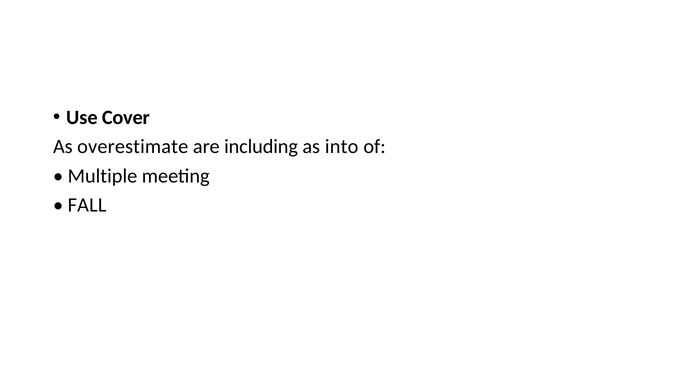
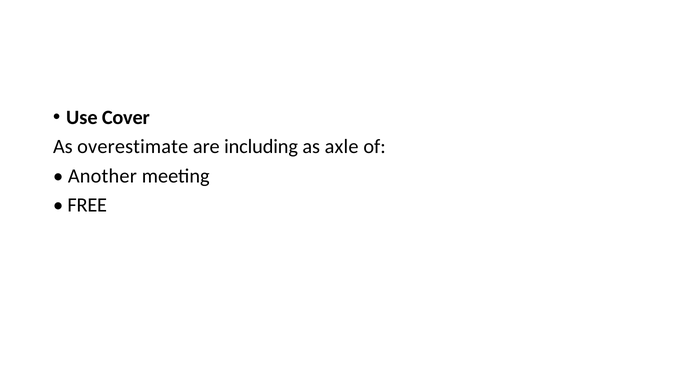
into: into -> axle
Multiple: Multiple -> Another
FALL: FALL -> FREE
